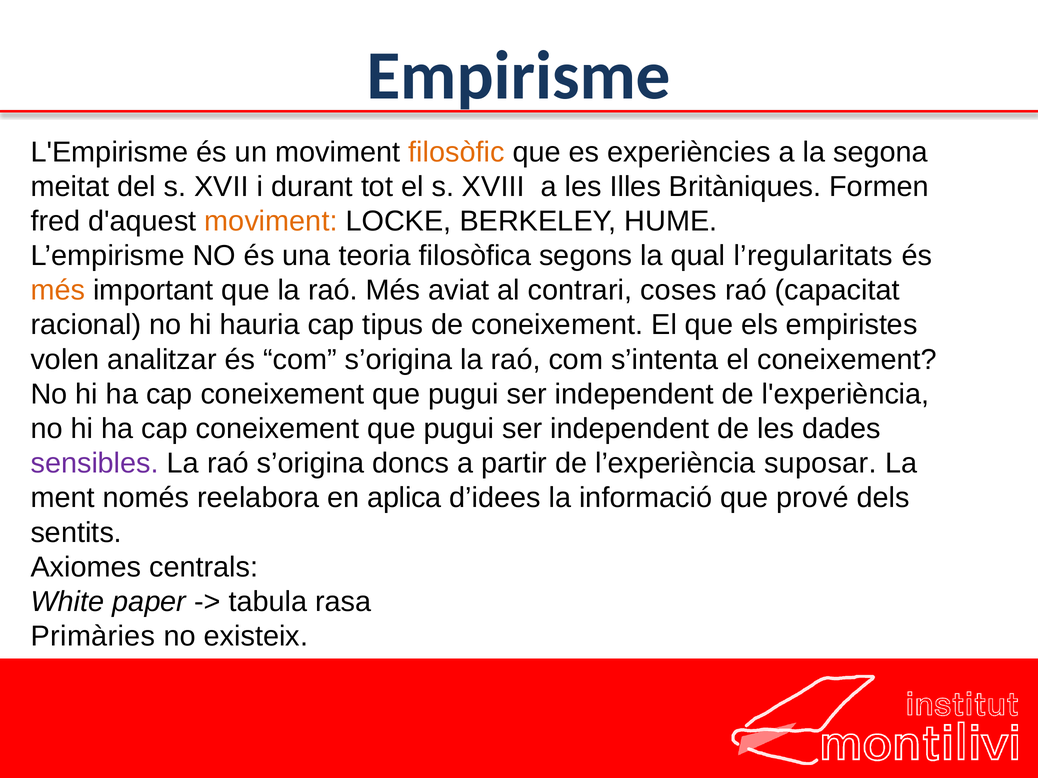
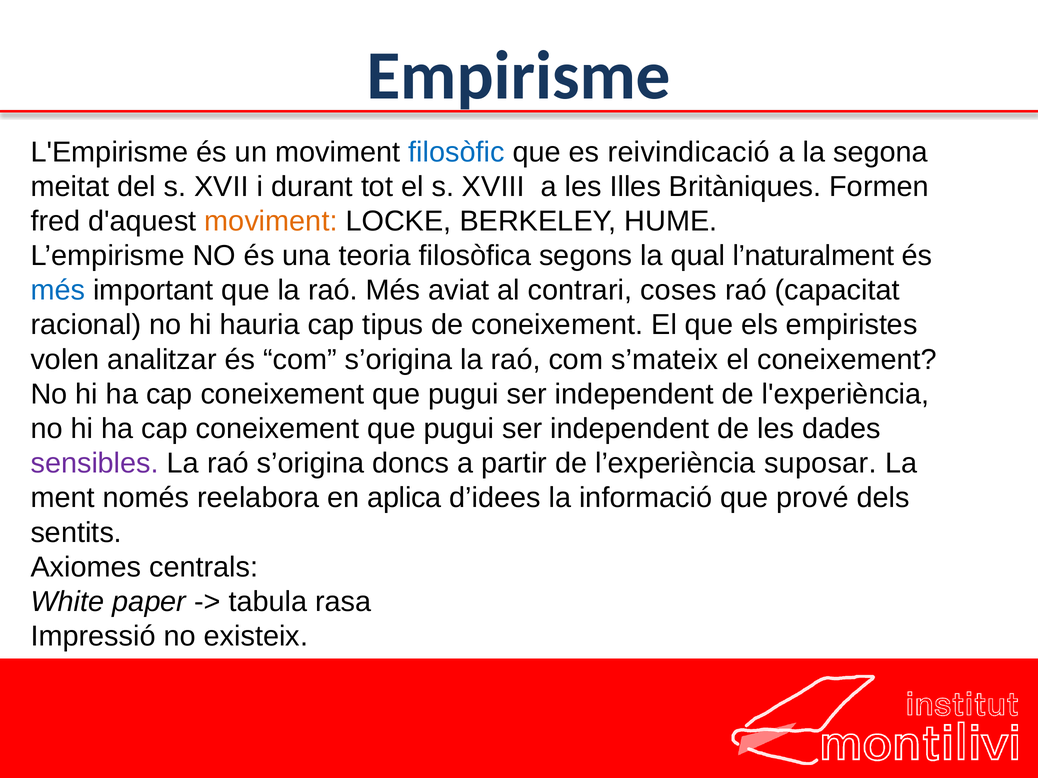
filosòfic colour: orange -> blue
experiències: experiències -> reivindicació
l’regularitats: l’regularitats -> l’naturalment
més at (58, 291) colour: orange -> blue
s’intenta: s’intenta -> s’mateix
Primàries: Primàries -> Impressió
